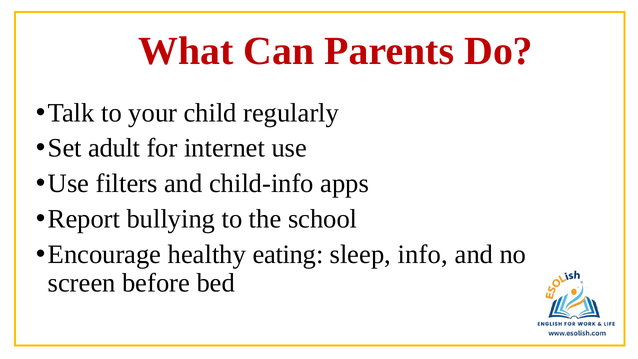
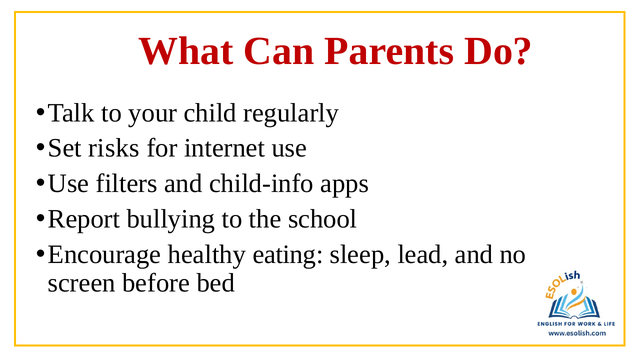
adult: adult -> risks
info: info -> lead
